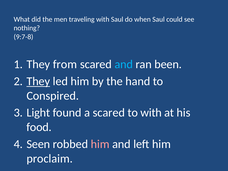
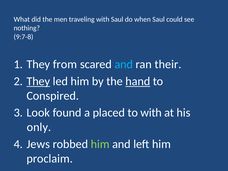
been: been -> their
hand underline: none -> present
Light: Light -> Look
a scared: scared -> placed
food: food -> only
Seen: Seen -> Jews
him at (100, 144) colour: pink -> light green
